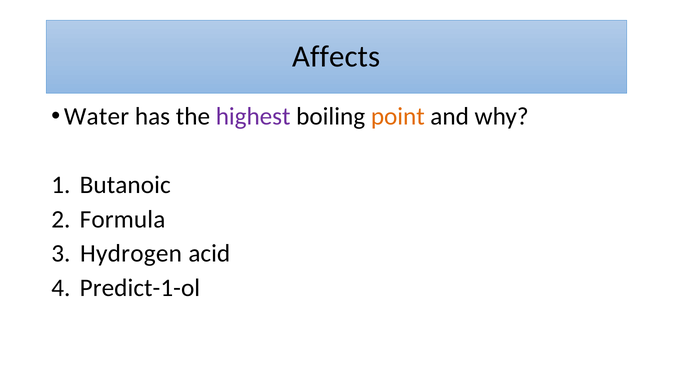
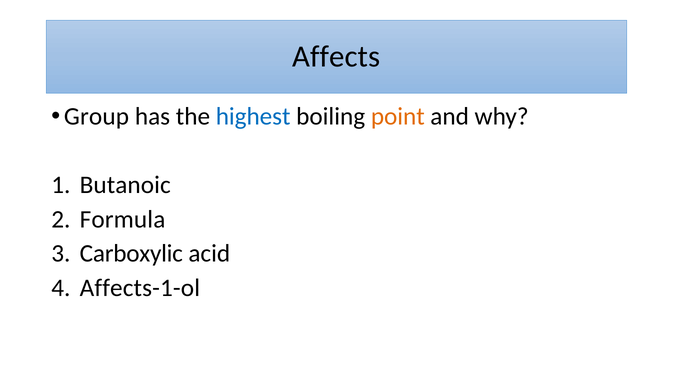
Water: Water -> Group
highest colour: purple -> blue
Hydrogen: Hydrogen -> Carboxylic
Predict-1-ol: Predict-1-ol -> Affects-1-ol
